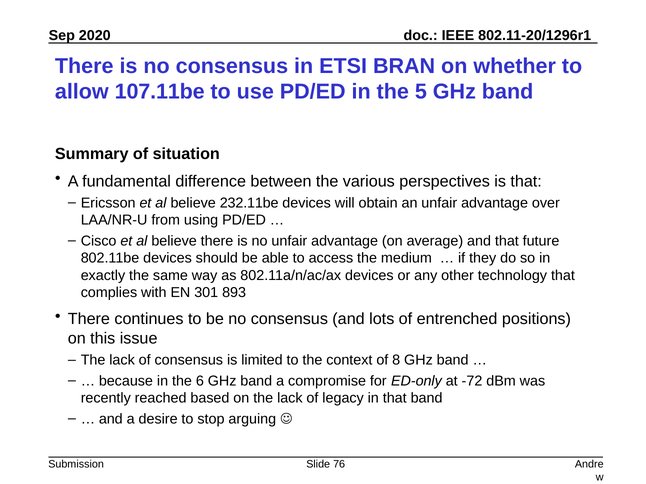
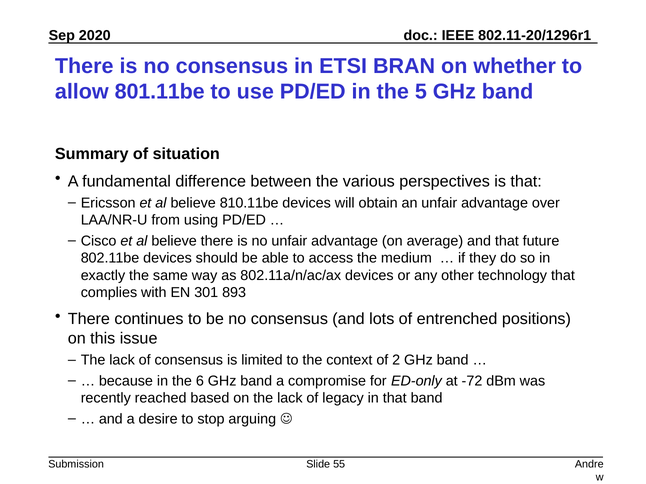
107.11be: 107.11be -> 801.11be
232.11be: 232.11be -> 810.11be
8: 8 -> 2
76: 76 -> 55
